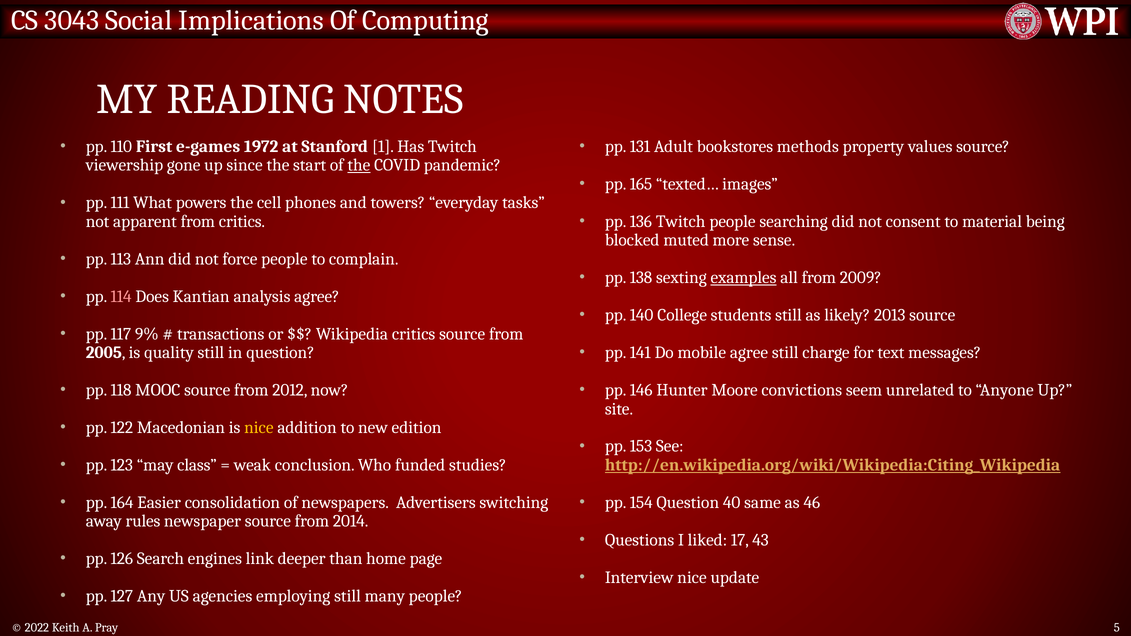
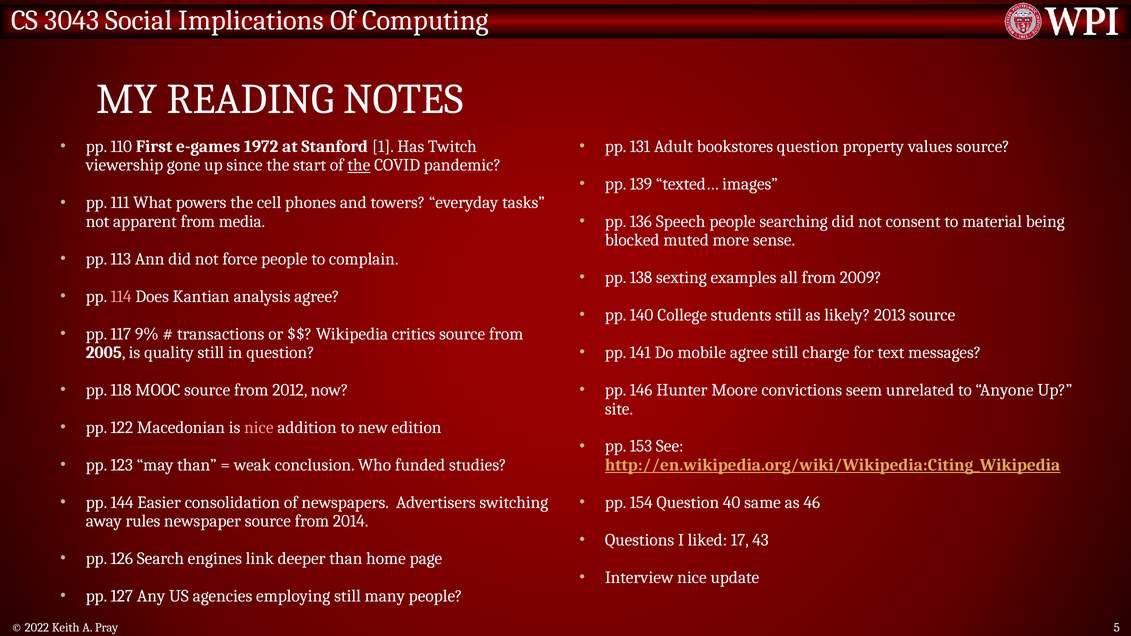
bookstores methods: methods -> question
165: 165 -> 139
136 Twitch: Twitch -> Speech
from critics: critics -> media
examples underline: present -> none
nice at (259, 428) colour: yellow -> pink
may class: class -> than
164: 164 -> 144
